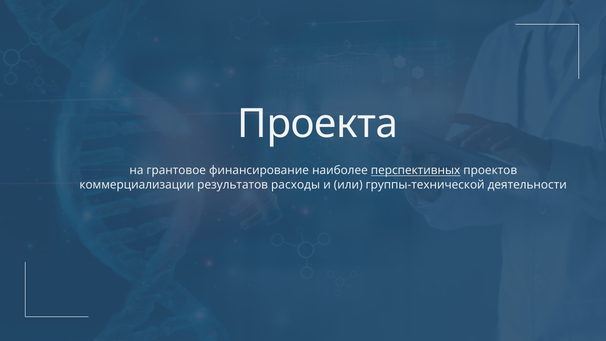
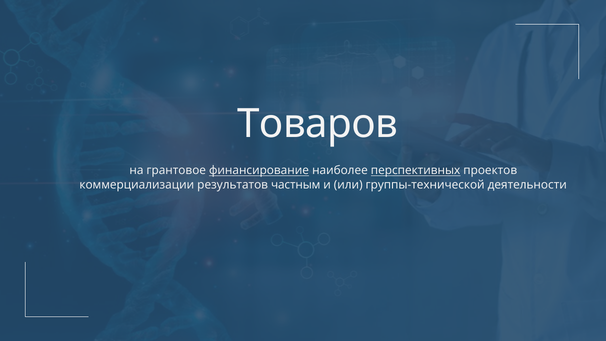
Проекта: Проекта -> Товаров
финансирование underline: none -> present
расходы: расходы -> частным
